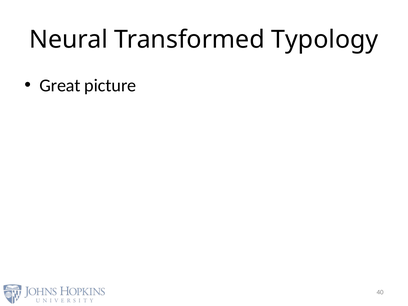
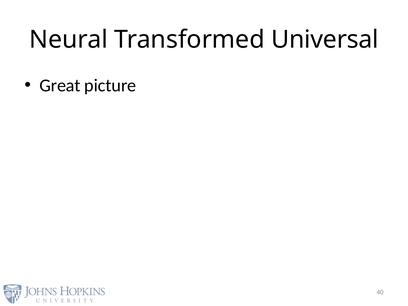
Typology: Typology -> Universal
